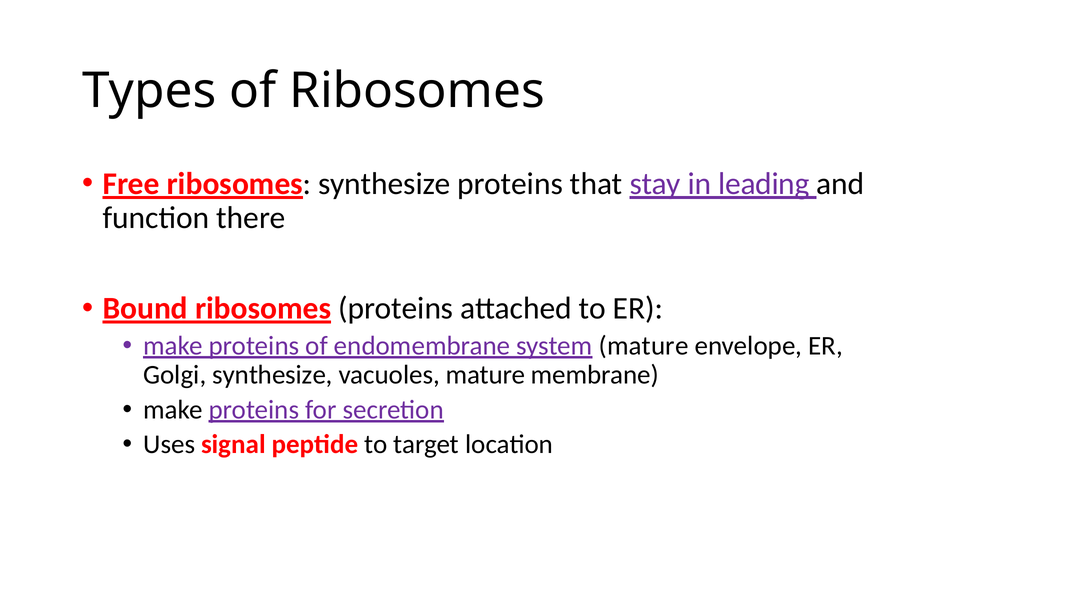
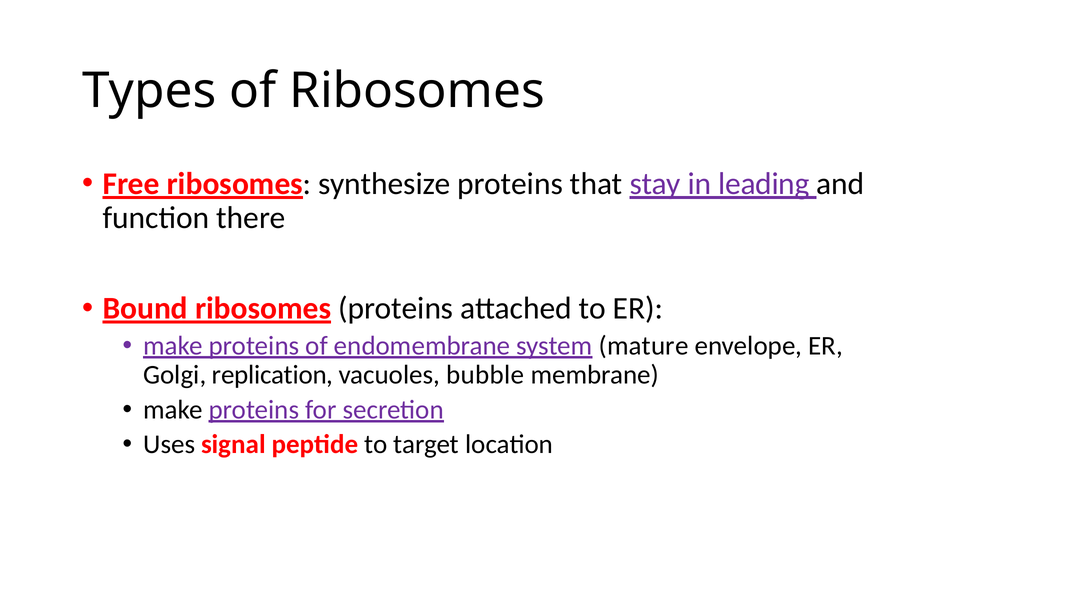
Golgi synthesize: synthesize -> replication
vacuoles mature: mature -> bubble
